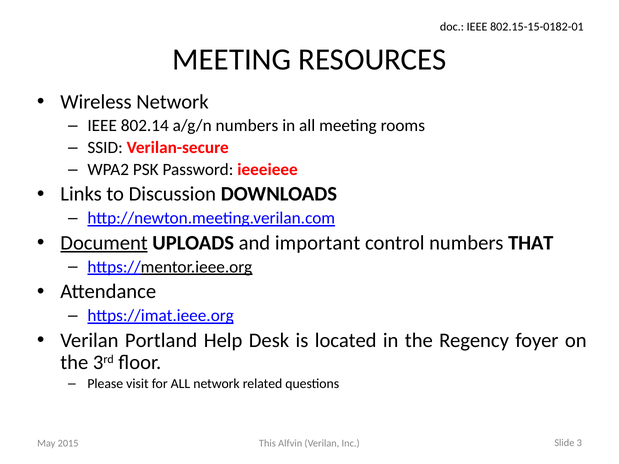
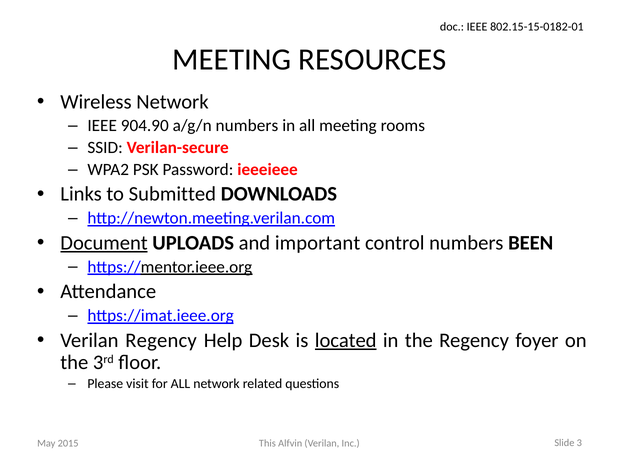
802.14: 802.14 -> 904.90
Discussion: Discussion -> Submitted
THAT: THAT -> BEEN
Verilan Portland: Portland -> Regency
located underline: none -> present
